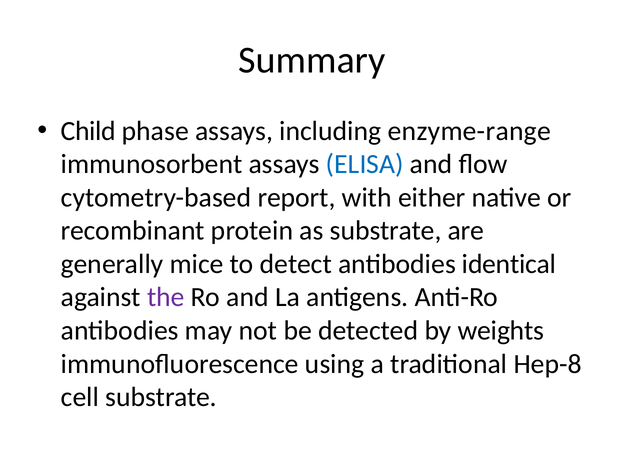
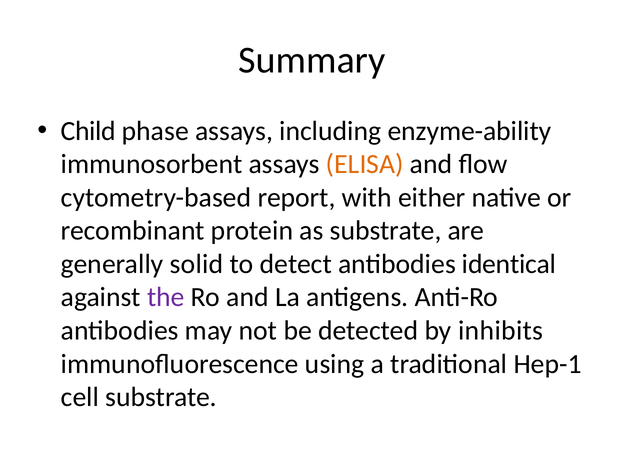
enzyme-range: enzyme-range -> enzyme-ability
ELISA colour: blue -> orange
mice: mice -> solid
weights: weights -> inhibits
Hep-8: Hep-8 -> Hep-1
